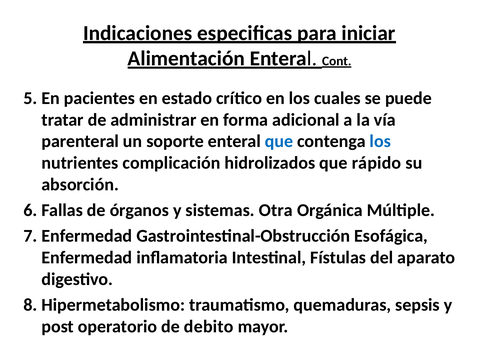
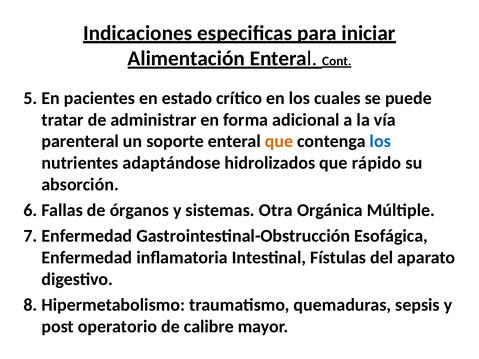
que at (279, 141) colour: blue -> orange
complicación: complicación -> adaptándose
debito: debito -> calibre
